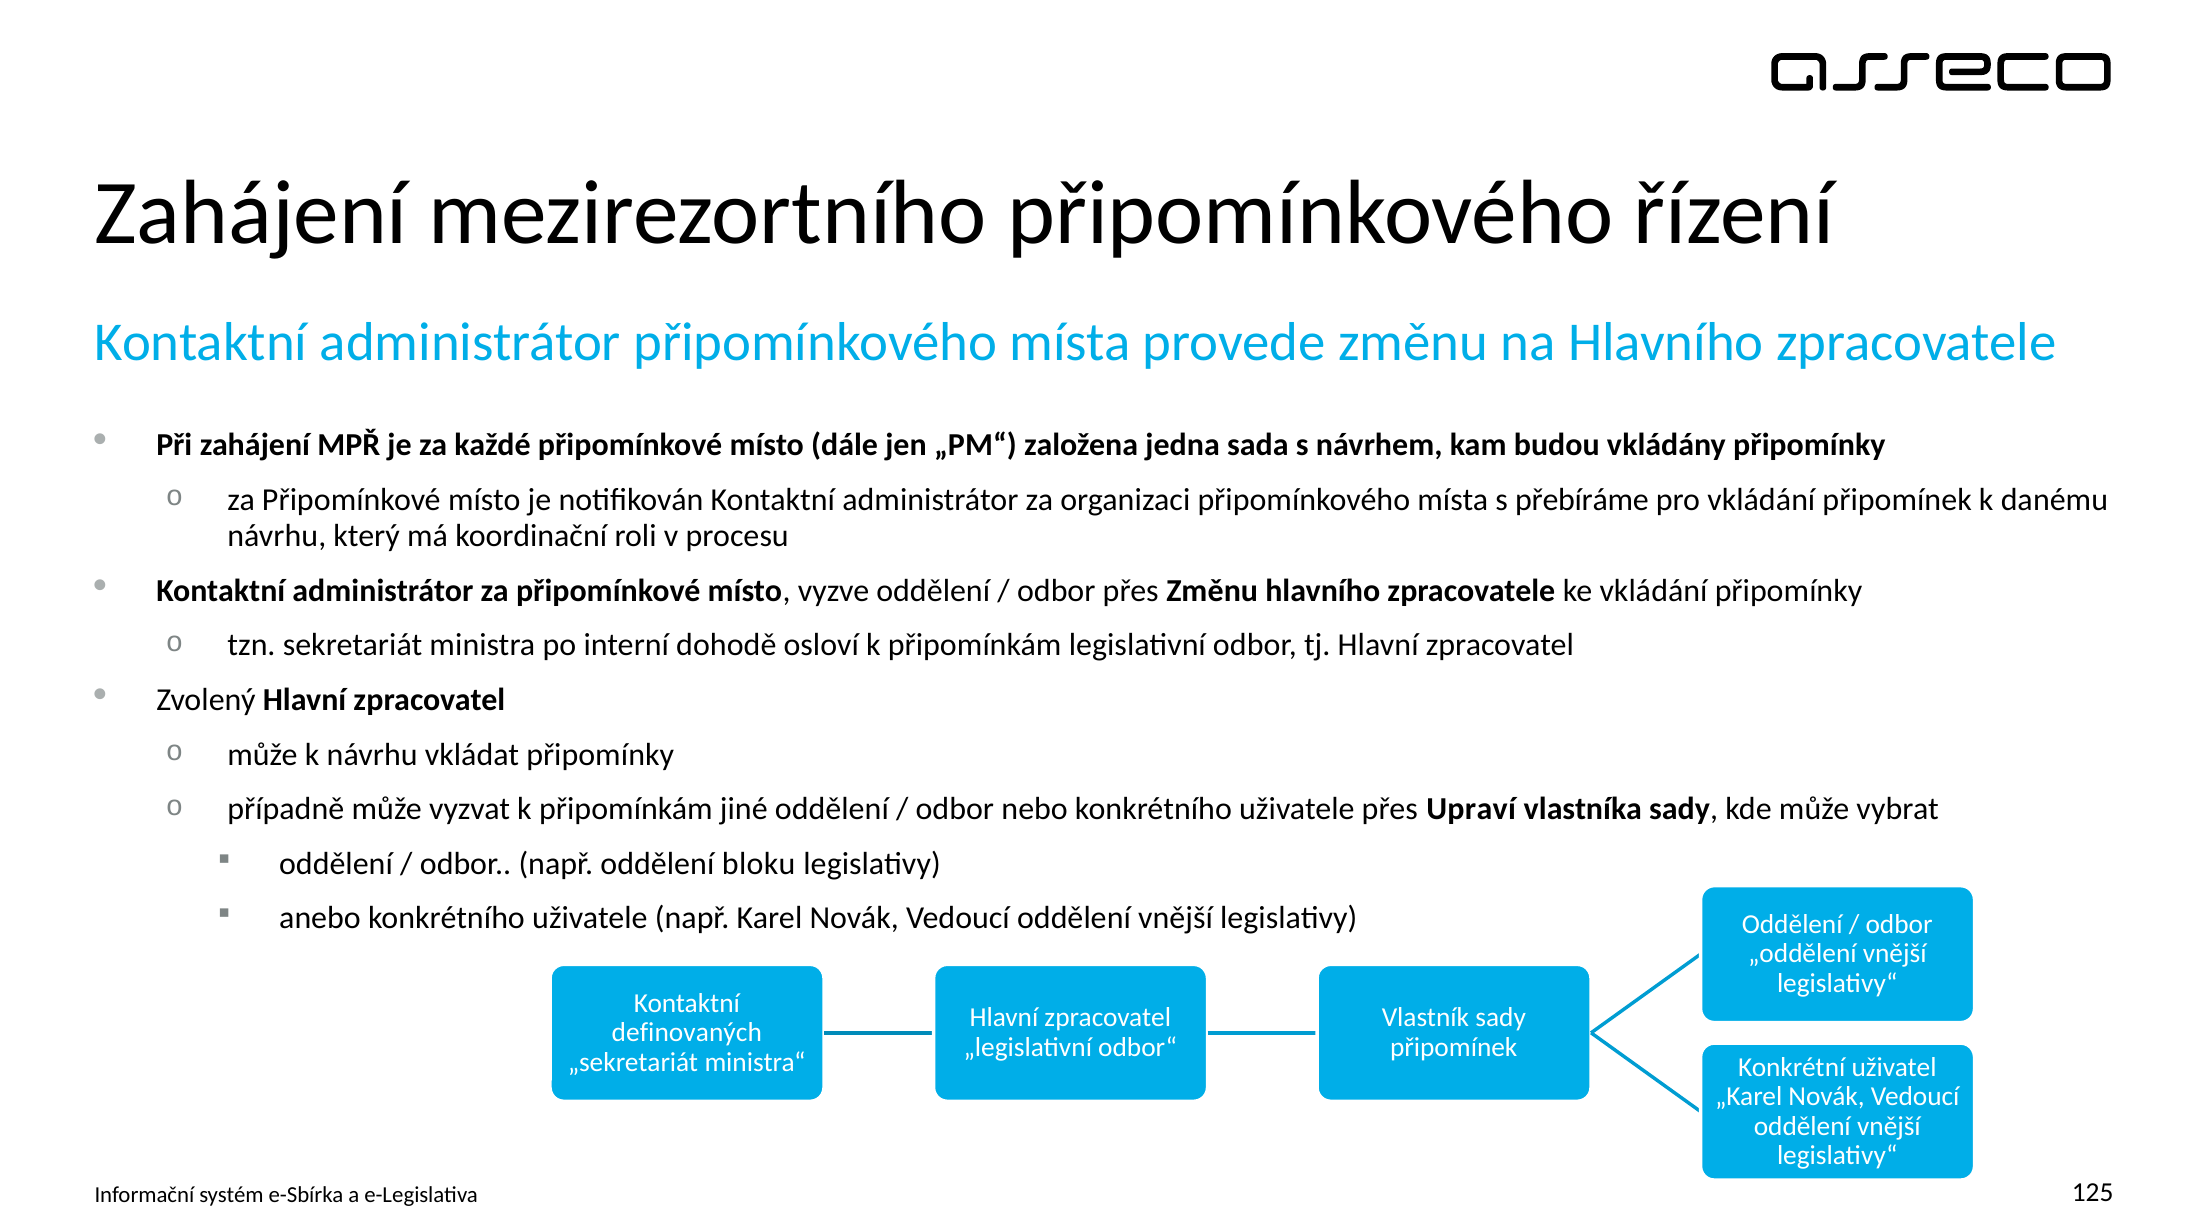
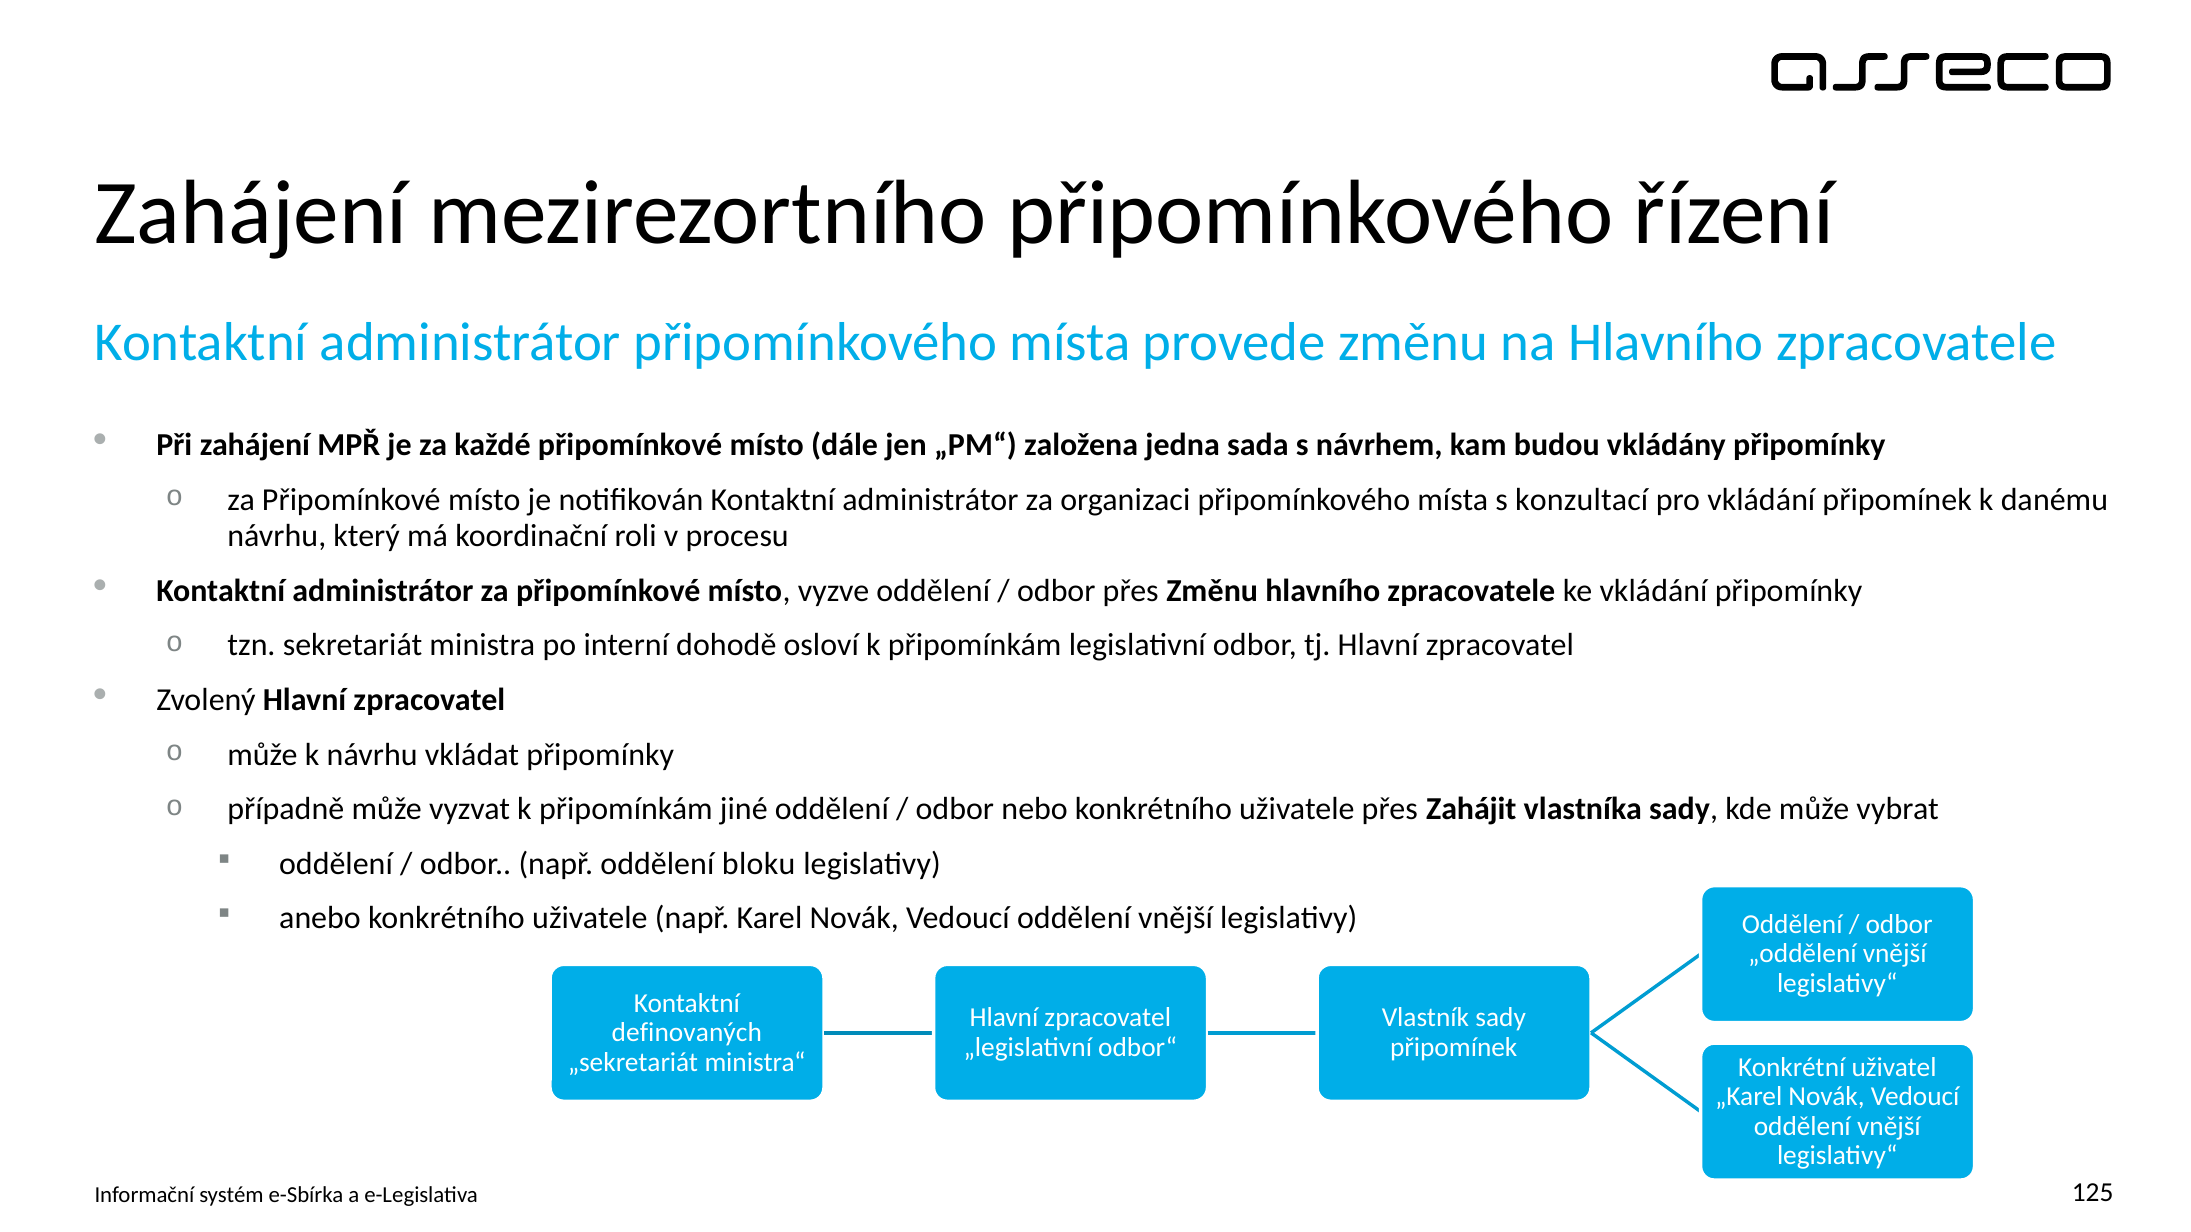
přebíráme: přebíráme -> konzultací
Upraví: Upraví -> Zahájit
